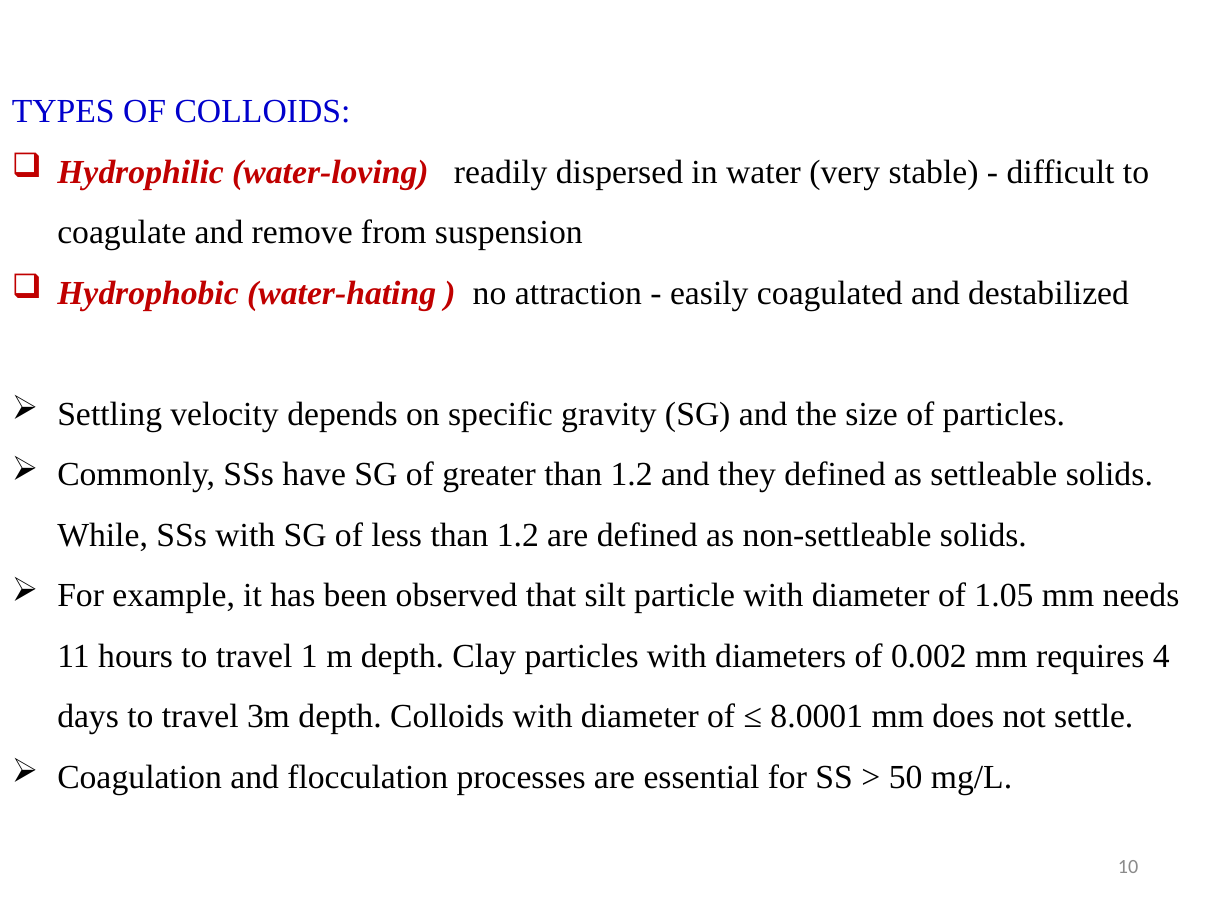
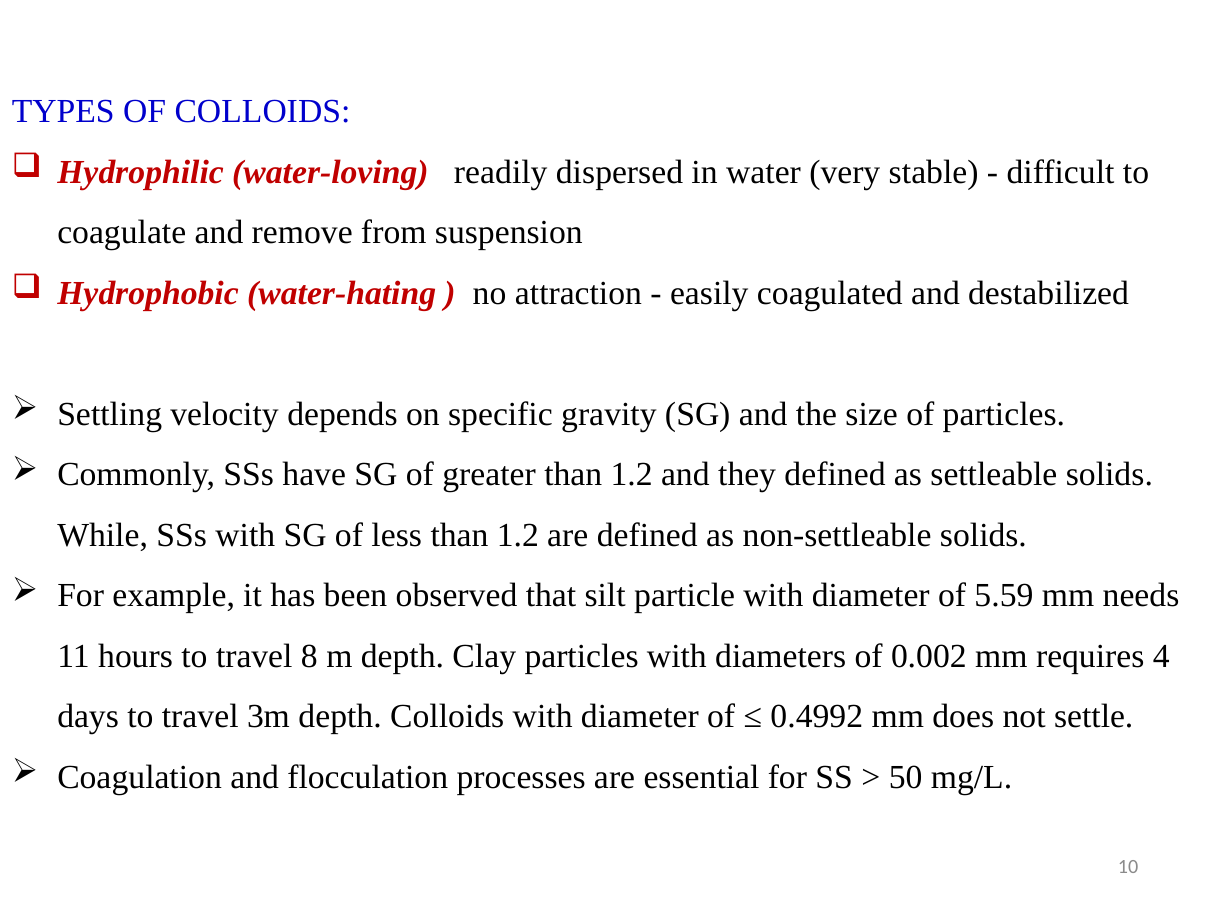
1.05: 1.05 -> 5.59
1: 1 -> 8
8.0001: 8.0001 -> 0.4992
